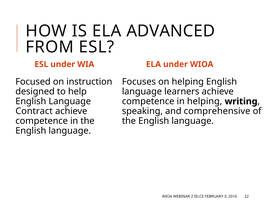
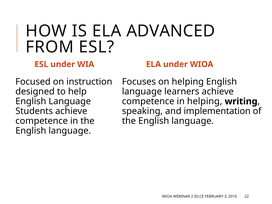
Contract: Contract -> Students
comprehensive: comprehensive -> implementation
